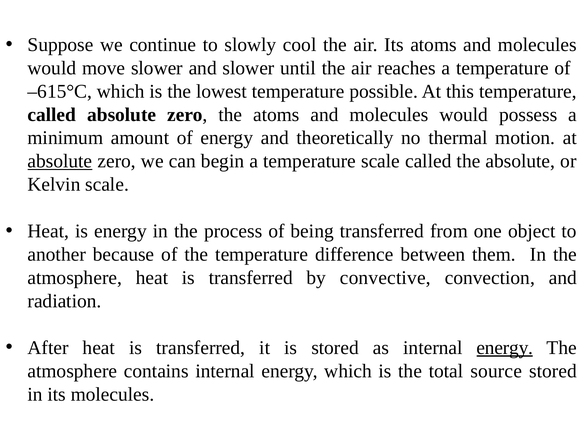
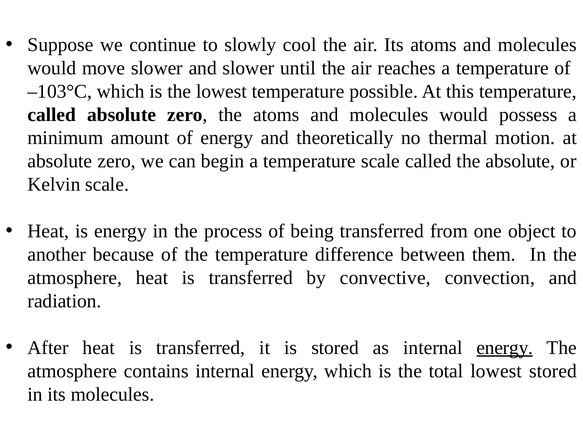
–615°C: –615°C -> –103°C
absolute at (60, 161) underline: present -> none
total source: source -> lowest
